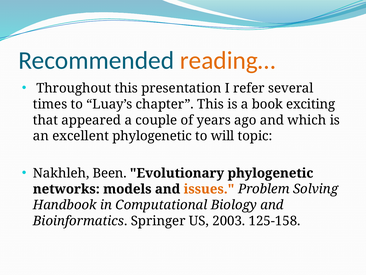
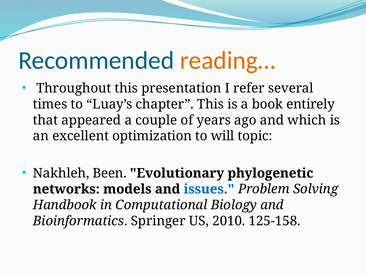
exciting: exciting -> entirely
excellent phylogenetic: phylogenetic -> optimization
issues colour: orange -> blue
2003: 2003 -> 2010
